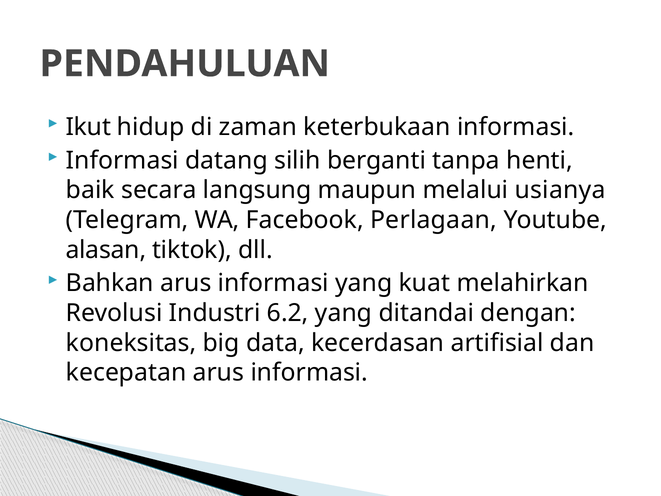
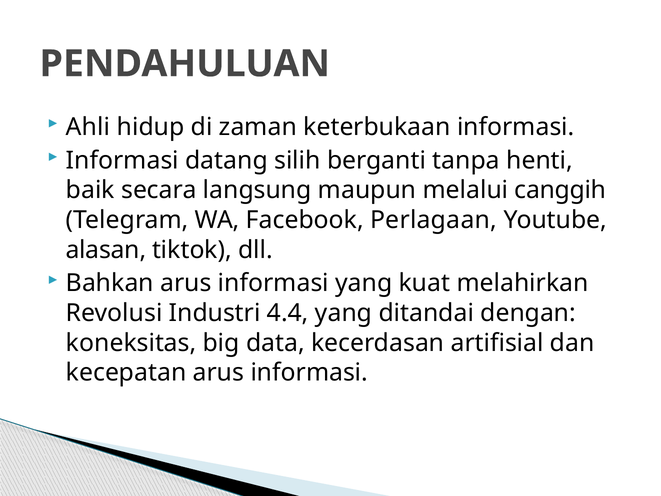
Ikut: Ikut -> Ahli
usianya: usianya -> canggih
6.2: 6.2 -> 4.4
